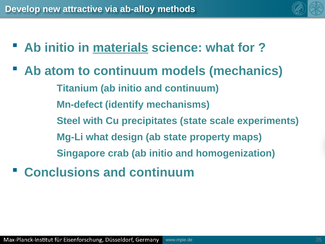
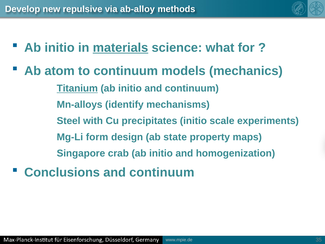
attractive: attractive -> repulsive
Titanium underline: none -> present
Mn-defect: Mn-defect -> Mn-alloys
precipitates state: state -> initio
Mg-Li what: what -> form
